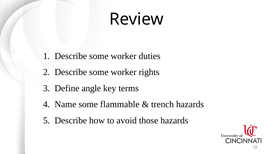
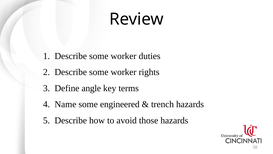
flammable: flammable -> engineered
